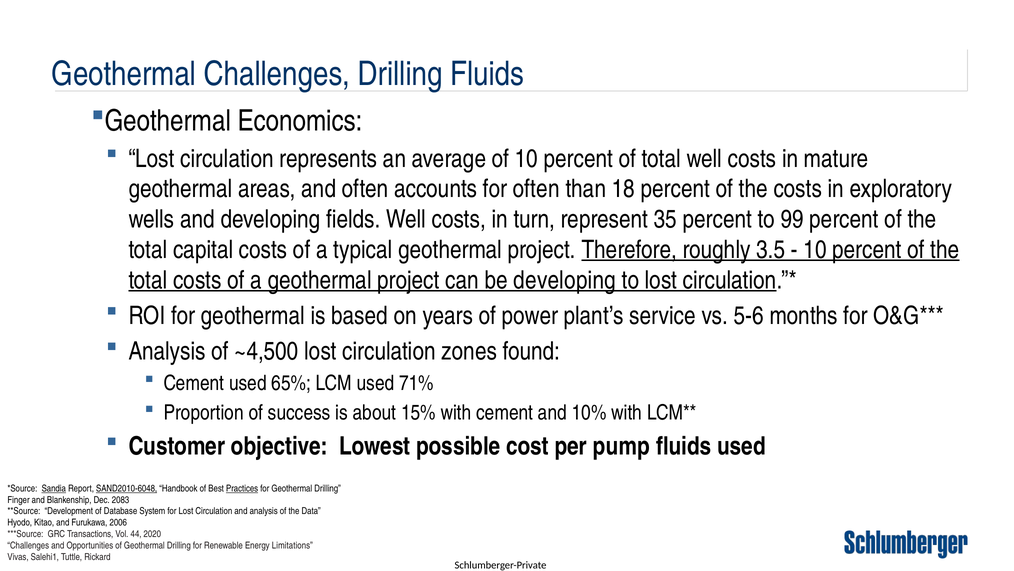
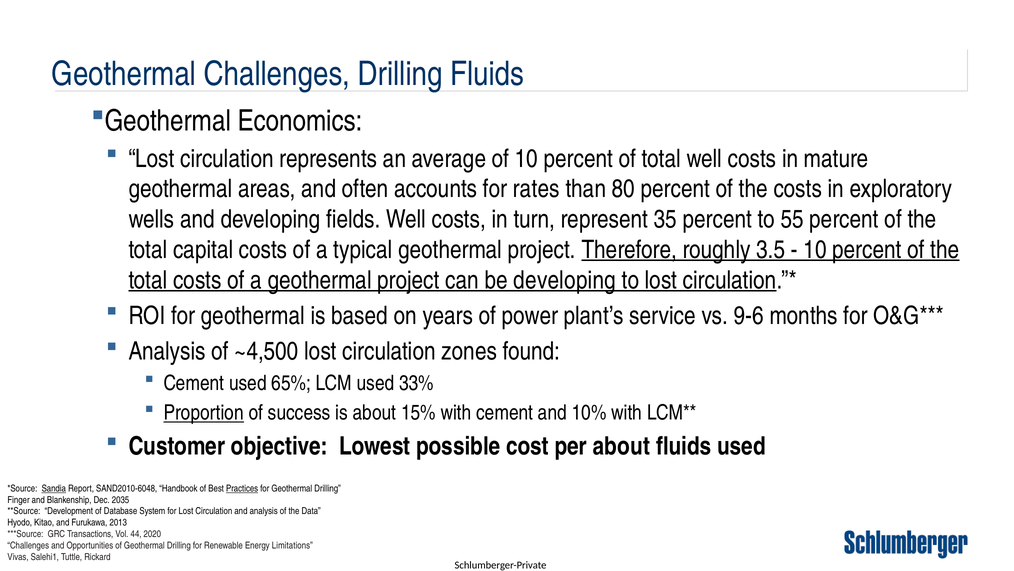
for often: often -> rates
18: 18 -> 80
99: 99 -> 55
5-6: 5-6 -> 9-6
71%: 71% -> 33%
Proportion underline: none -> present
per pump: pump -> about
SAND2010-6048 underline: present -> none
2083: 2083 -> 2035
2006: 2006 -> 2013
